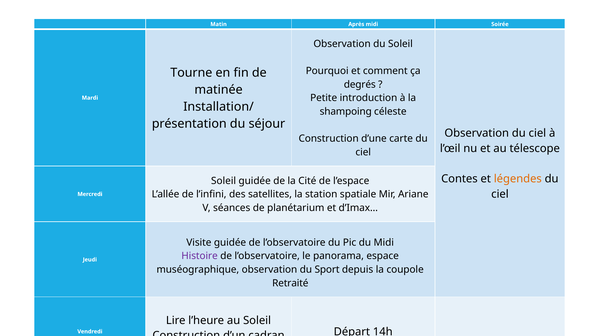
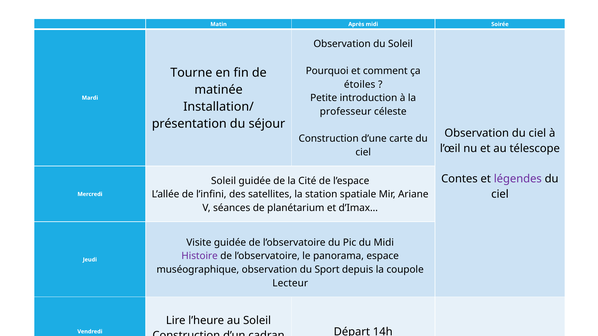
degrés: degrés -> étoiles
shampoing: shampoing -> professeur
légendes colour: orange -> purple
Retraité: Retraité -> Lecteur
